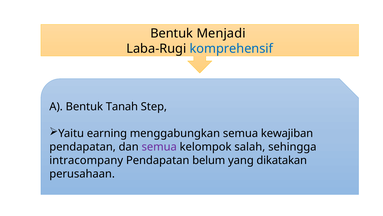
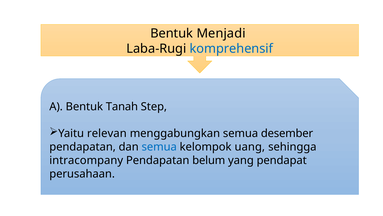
earning: earning -> relevan
kewajiban: kewajiban -> desember
semua at (159, 147) colour: purple -> blue
salah: salah -> uang
dikatakan: dikatakan -> pendapat
